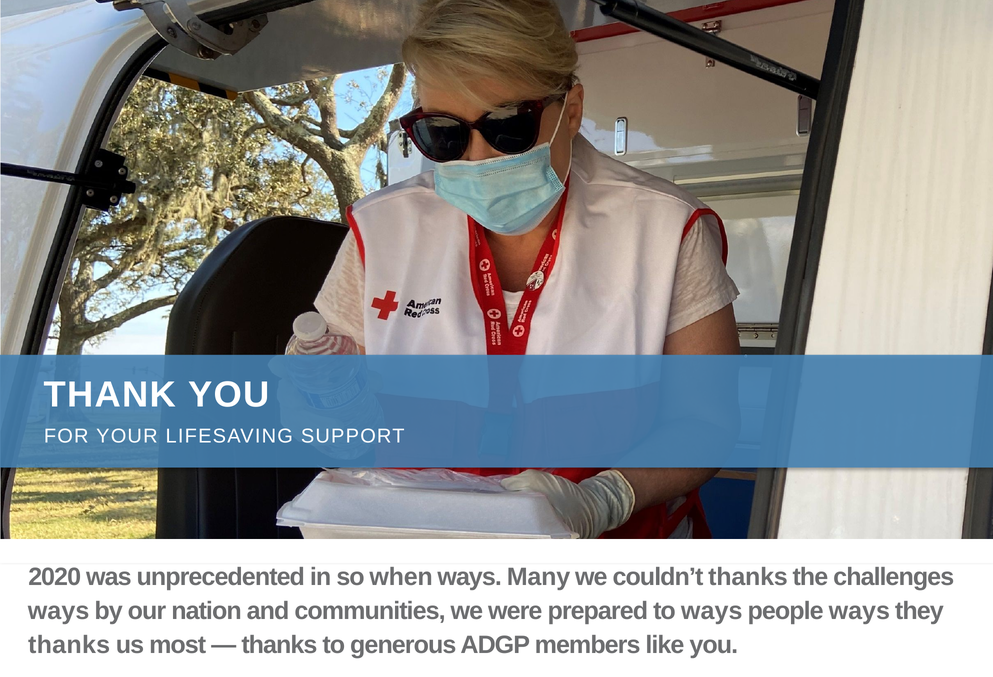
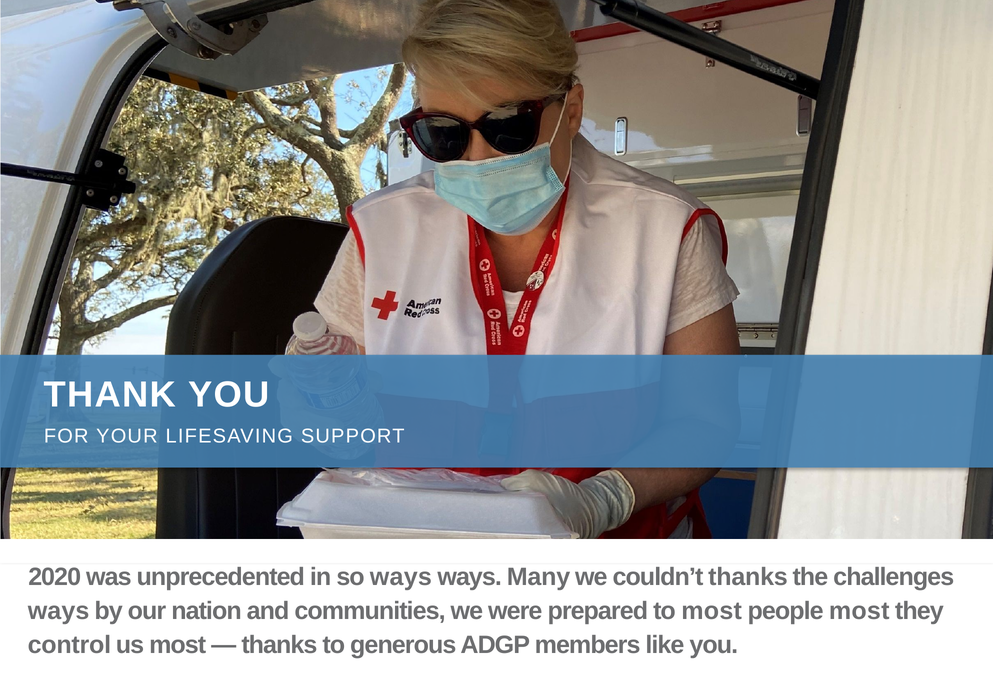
so when: when -> ways
to ways: ways -> most
people ways: ways -> most
thanks at (69, 645): thanks -> control
